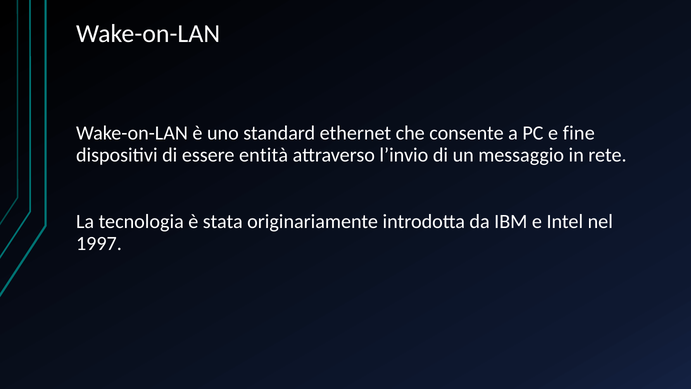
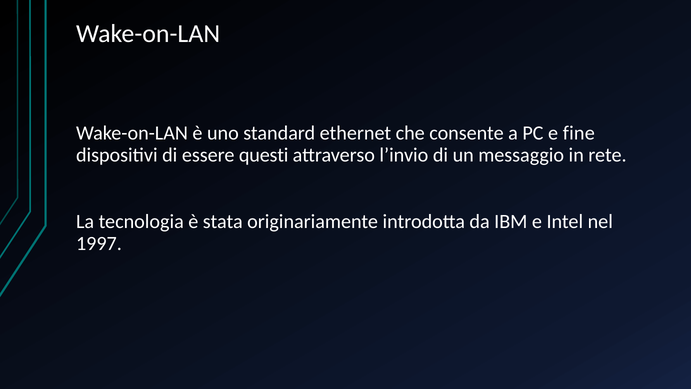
entità: entità -> questi
